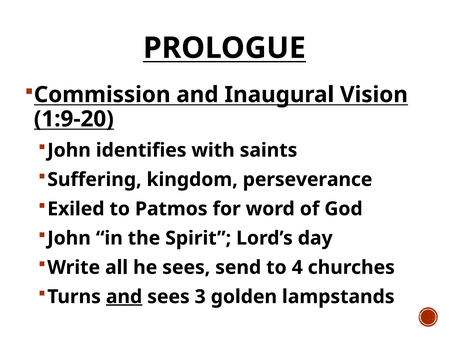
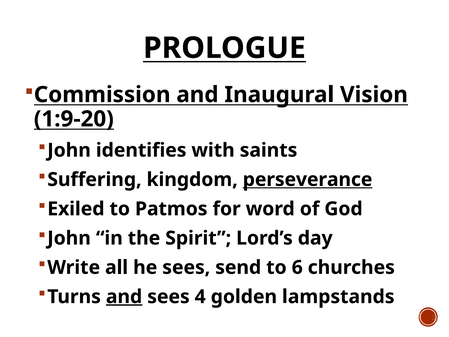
perseverance underline: none -> present
4: 4 -> 6
3: 3 -> 4
